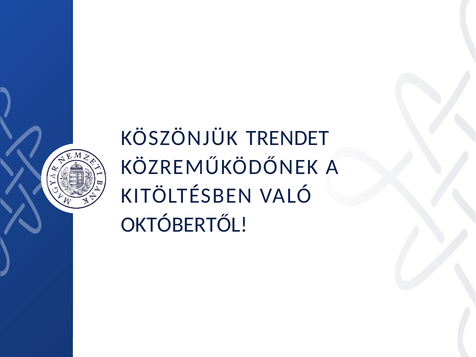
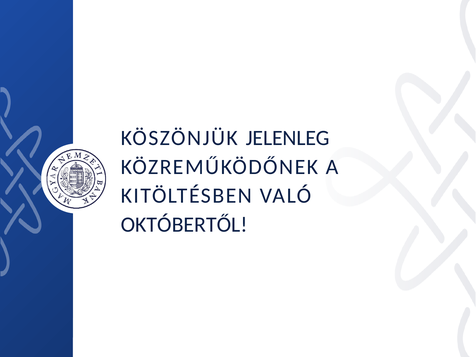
TRENDET: TRENDET -> JELENLEG
